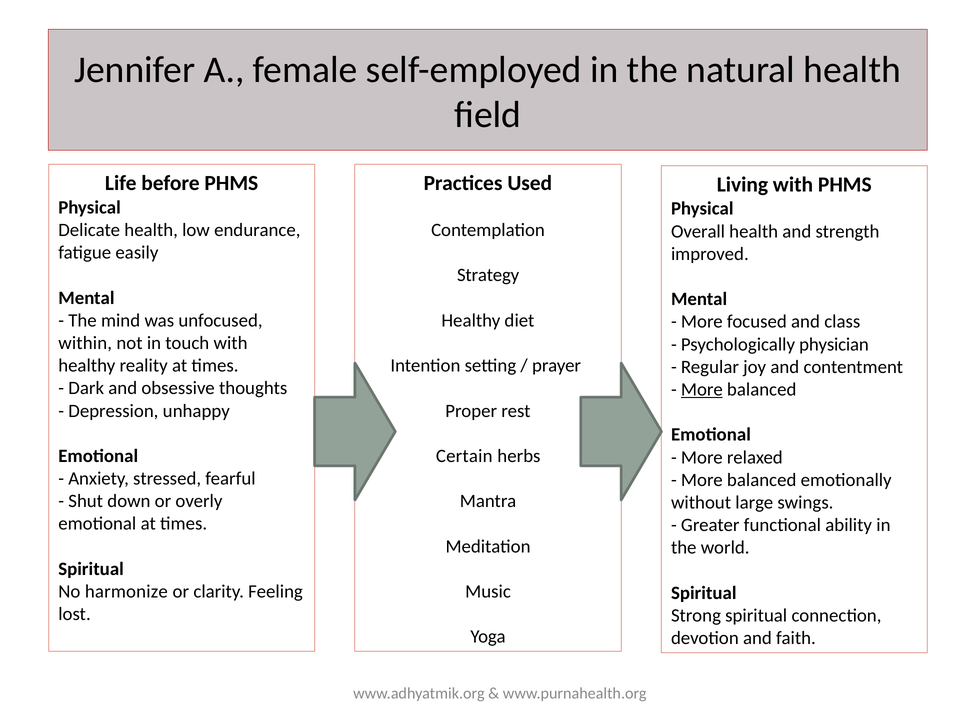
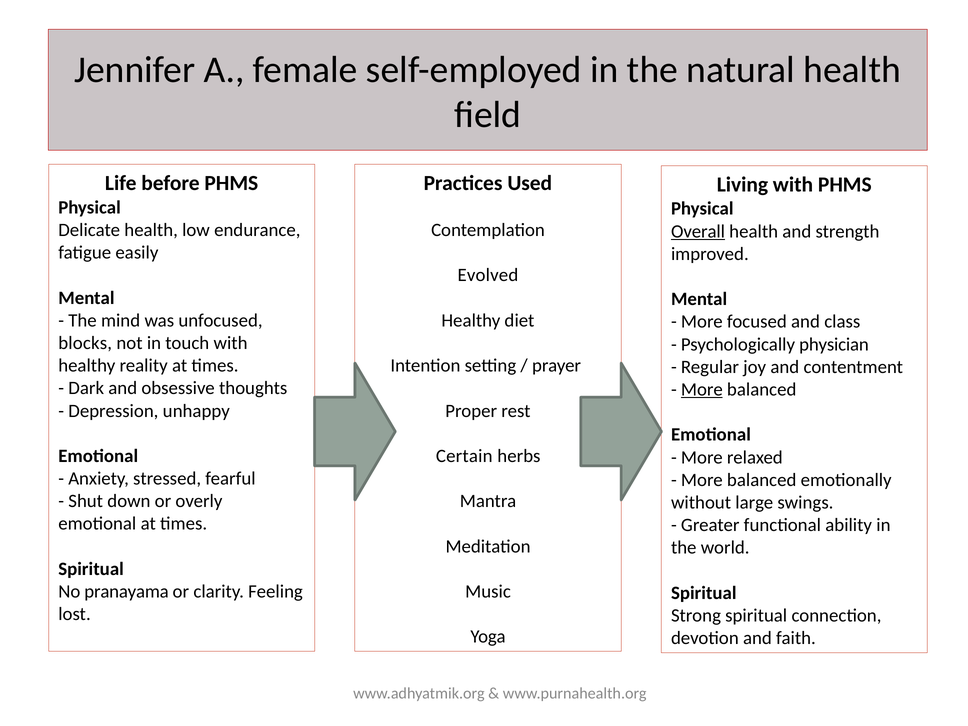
Overall underline: none -> present
Strategy: Strategy -> Evolved
within: within -> blocks
harmonize: harmonize -> pranayama
